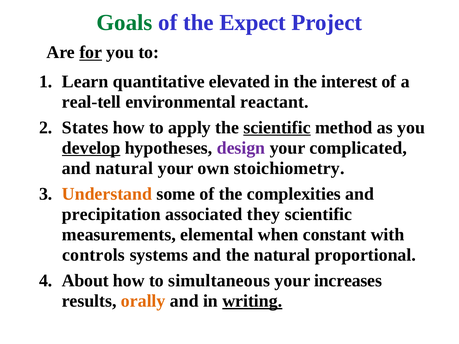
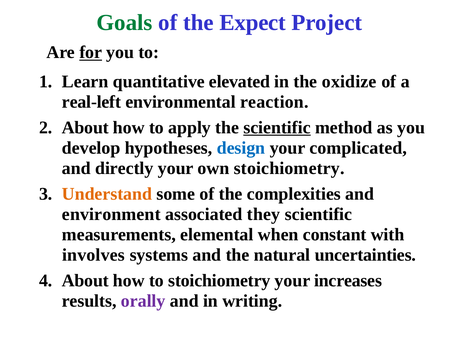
interest: interest -> oxidize
real-tell: real-tell -> real-left
reactant: reactant -> reaction
States at (85, 128): States -> About
develop underline: present -> none
design colour: purple -> blue
and natural: natural -> directly
precipitation: precipitation -> environment
controls: controls -> involves
proportional: proportional -> uncertainties
to simultaneous: simultaneous -> stoichiometry
orally colour: orange -> purple
writing underline: present -> none
